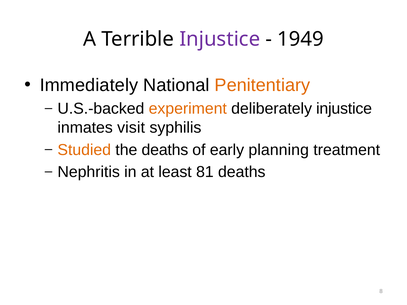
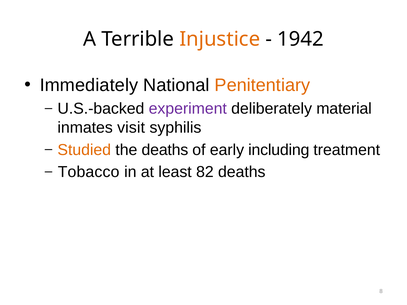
Injustice at (220, 39) colour: purple -> orange
1949: 1949 -> 1942
experiment colour: orange -> purple
deliberately injustice: injustice -> material
planning: planning -> including
Nephritis: Nephritis -> Tobacco
81: 81 -> 82
